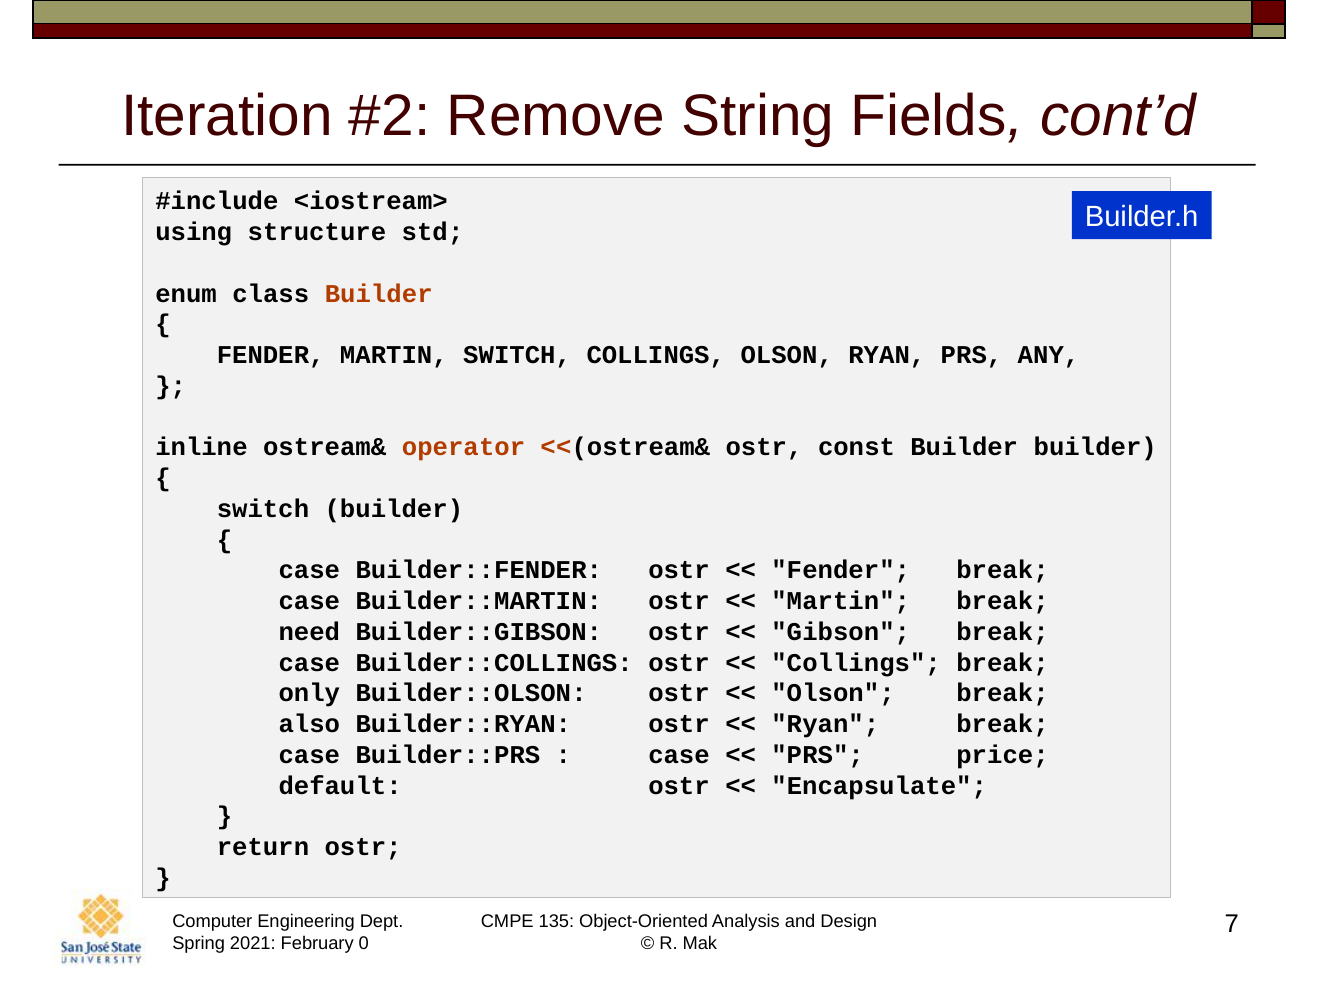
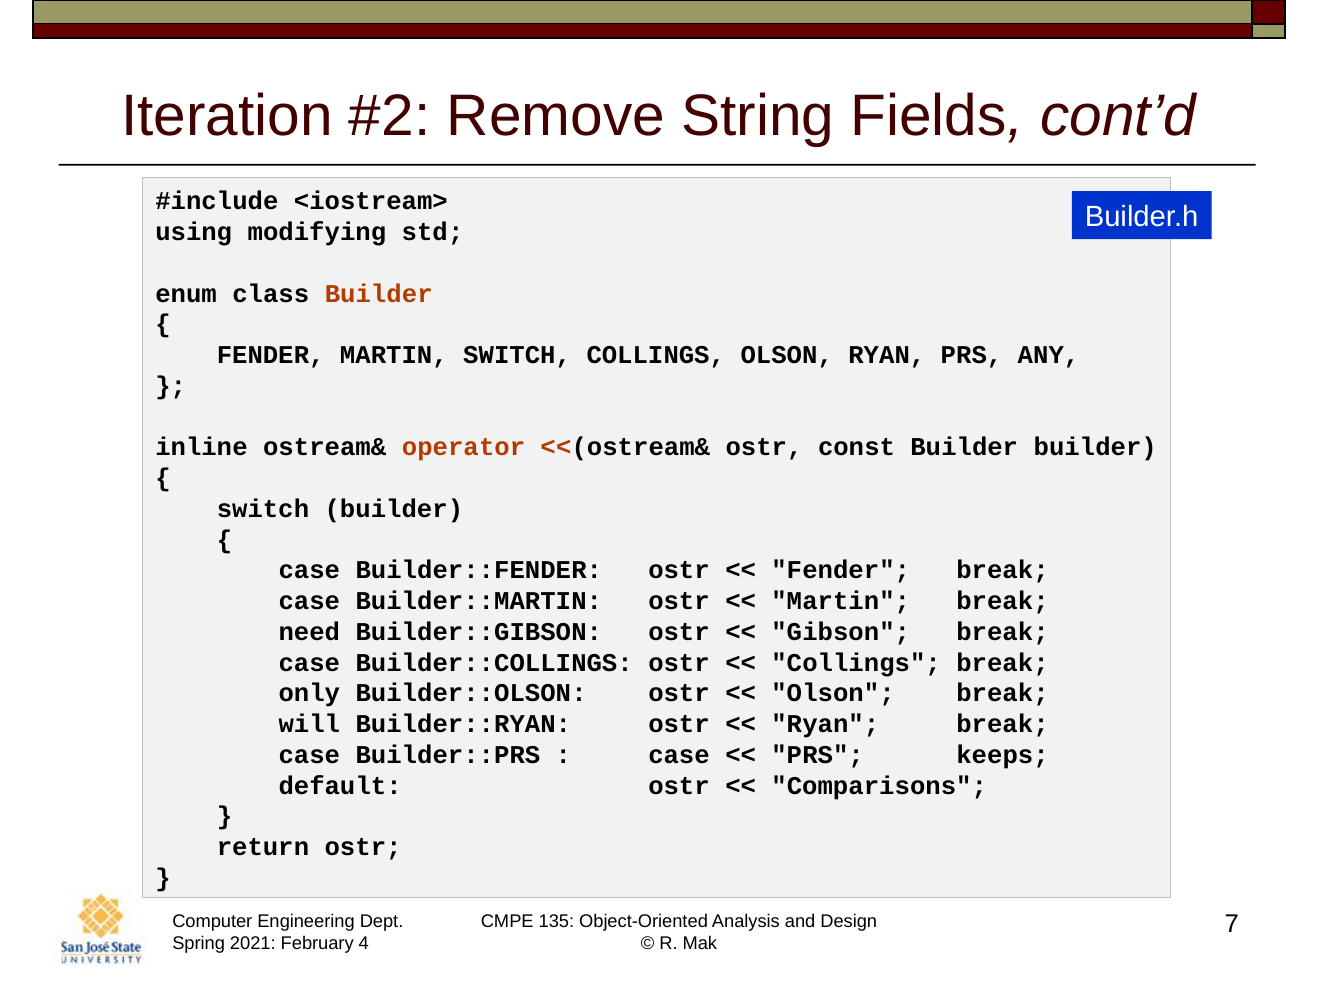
structure: structure -> modifying
also: also -> will
price: price -> keeps
Encapsulate: Encapsulate -> Comparisons
0: 0 -> 4
